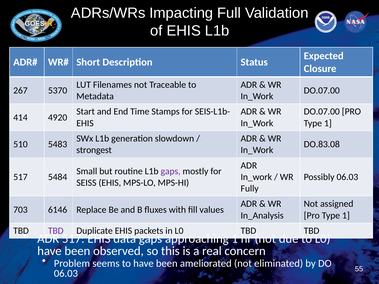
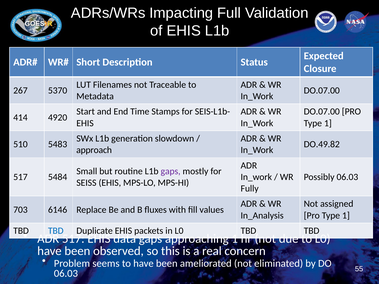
DO.83.08: DO.83.08 -> DO.49.82
strongest: strongest -> approach
TBD at (56, 231) colour: purple -> blue
